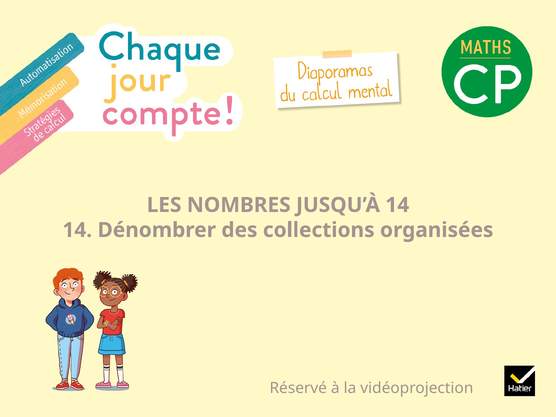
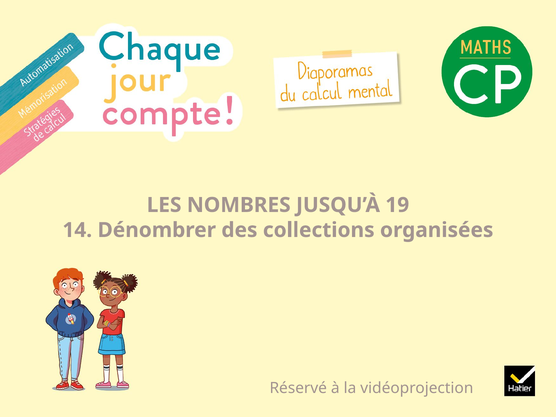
JUSQU’À 14: 14 -> 19
